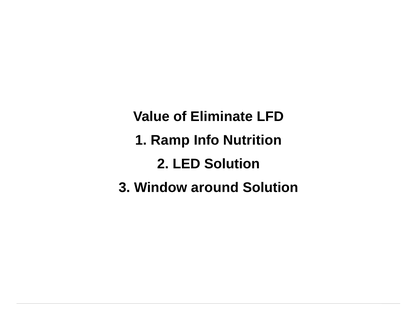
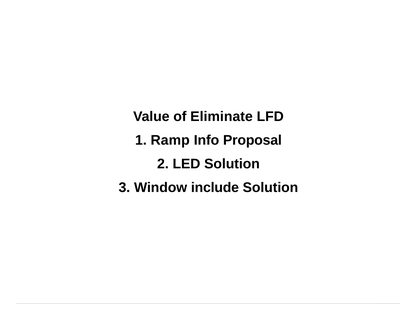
Nutrition: Nutrition -> Proposal
around: around -> include
